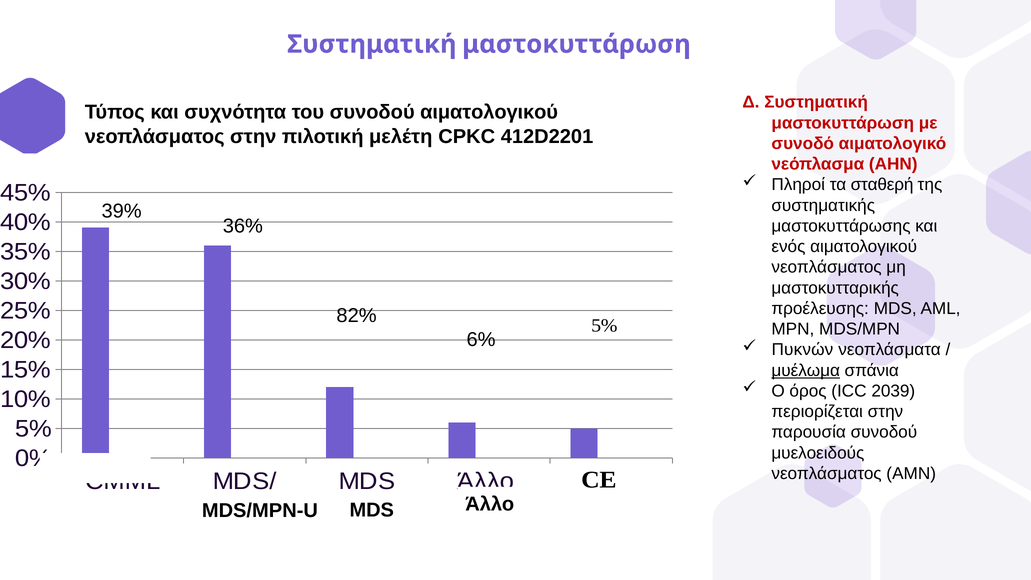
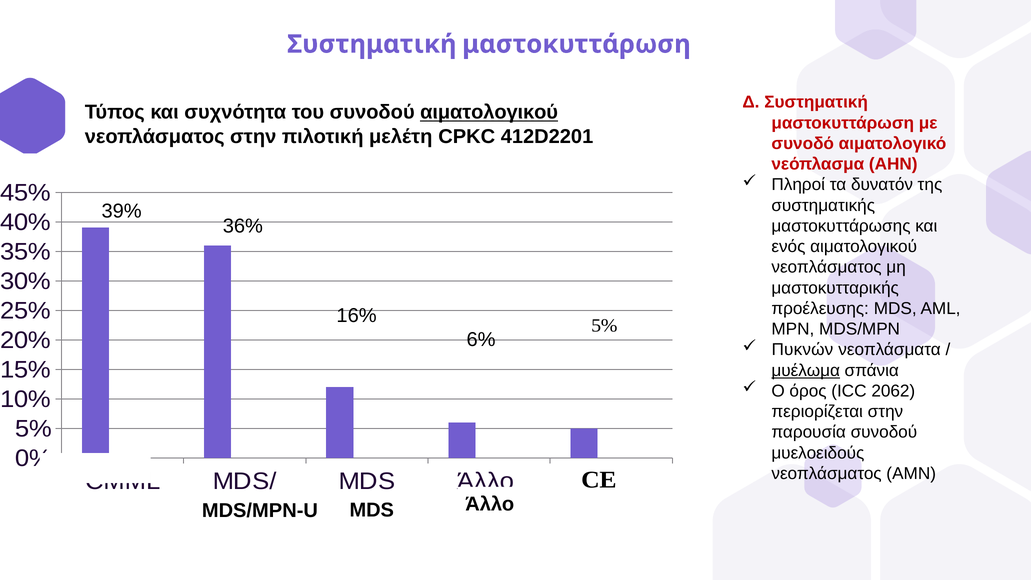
αιματολογικού at (489, 112) underline: none -> present
σταθερή: σταθερή -> δυνατόν
82%: 82% -> 16%
2039: 2039 -> 2062
